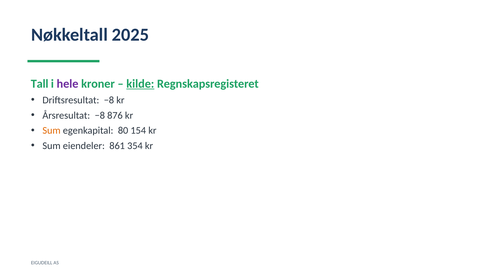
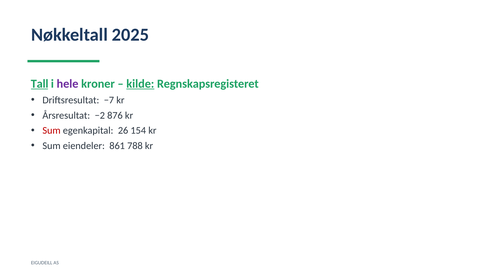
Tall underline: none -> present
Driftsresultat −8: −8 -> −7
Årsresultat −8: −8 -> −2
Sum at (52, 131) colour: orange -> red
80: 80 -> 26
354: 354 -> 788
